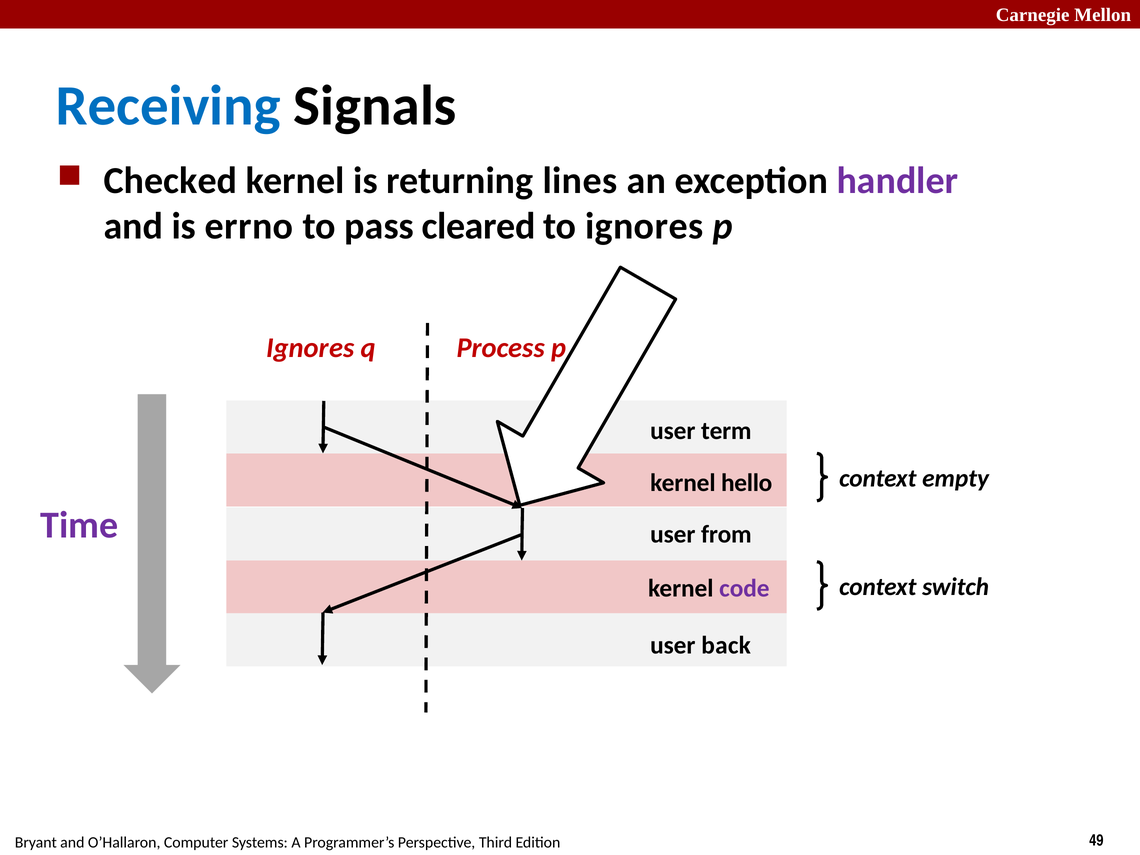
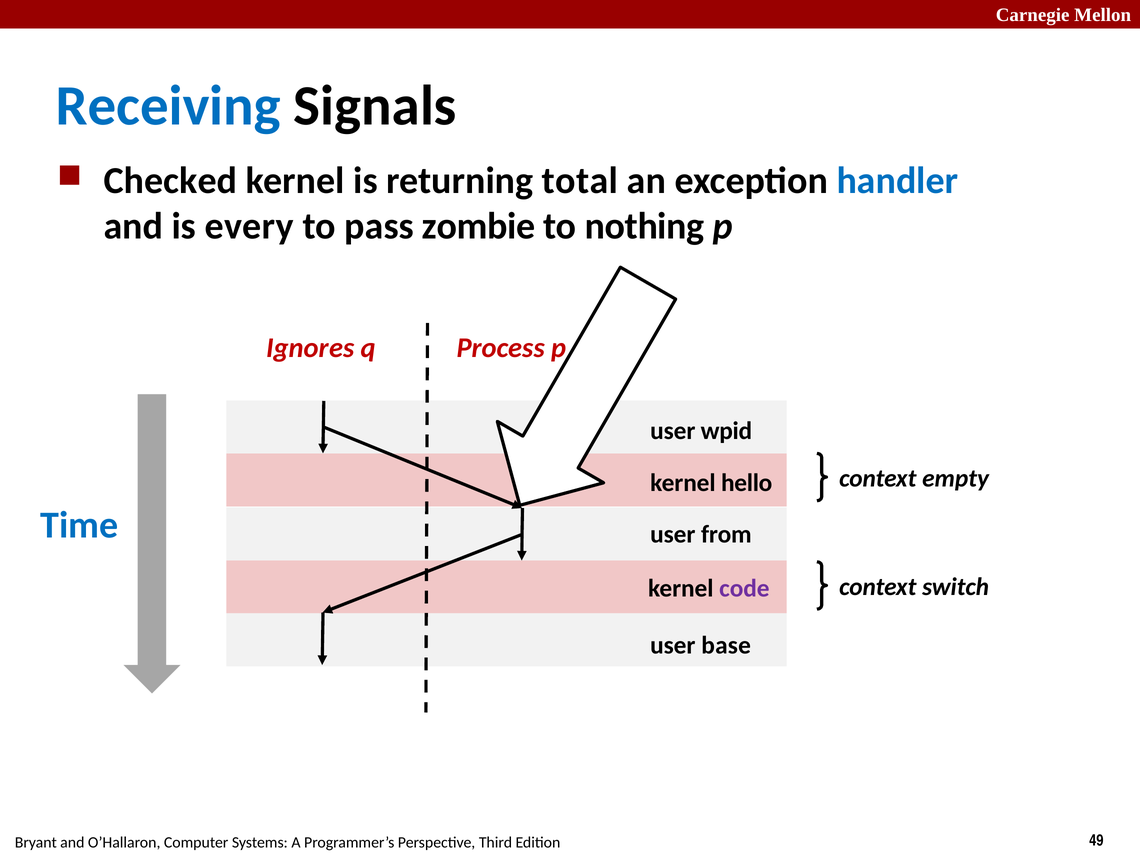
lines: lines -> total
handler colour: purple -> blue
errno: errno -> every
cleared: cleared -> zombie
to ignores: ignores -> nothing
term: term -> wpid
Time colour: purple -> blue
back: back -> base
